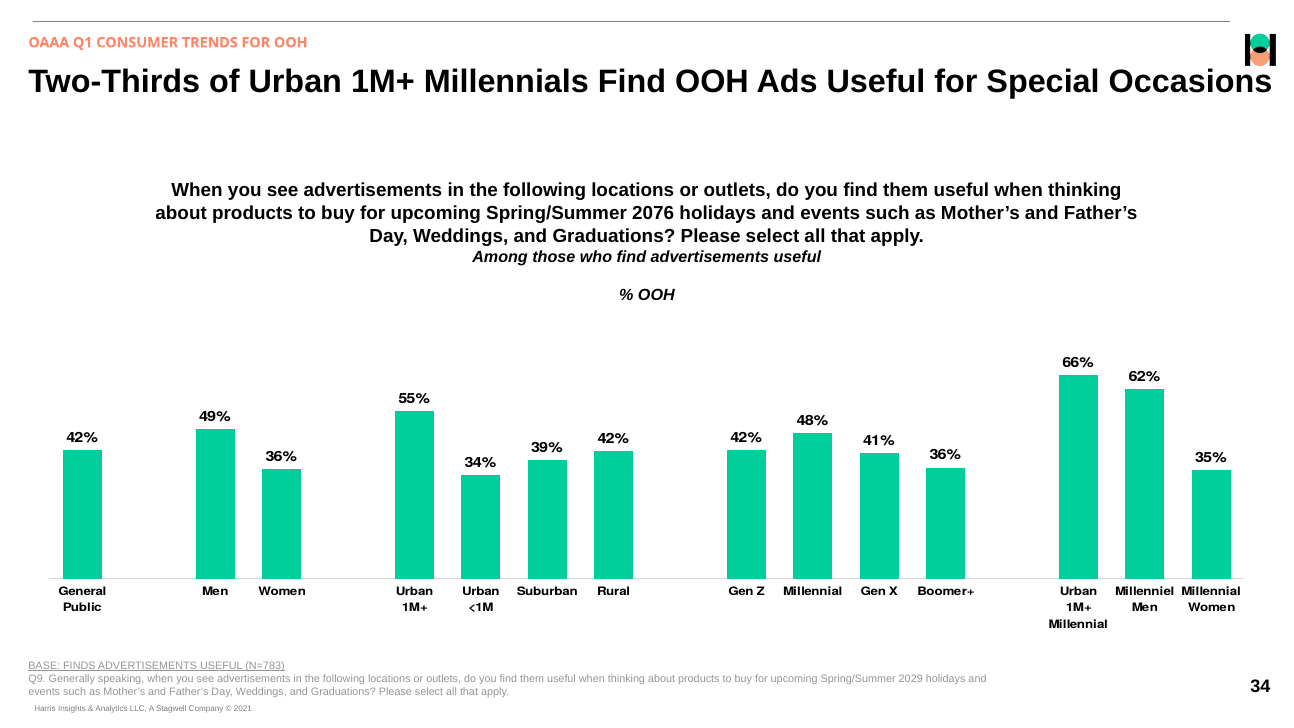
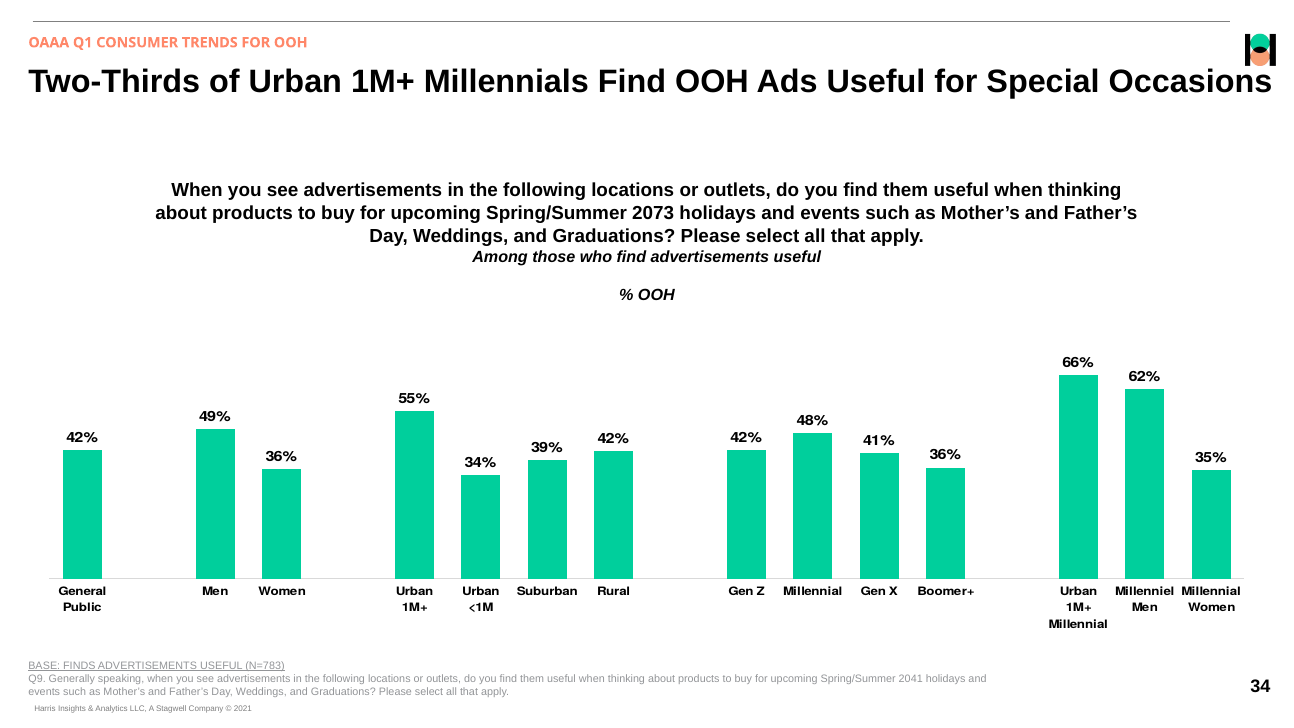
2076: 2076 -> 2073
2029: 2029 -> 2041
